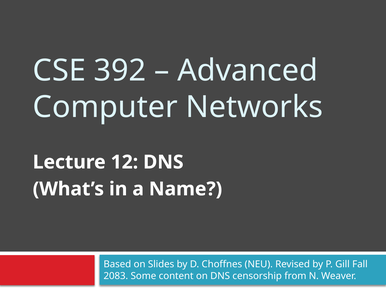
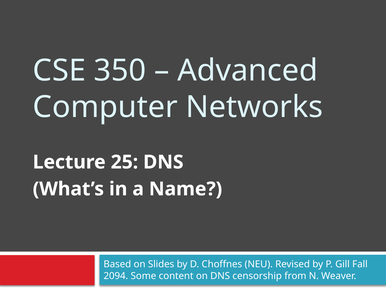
392: 392 -> 350
12: 12 -> 25
2083: 2083 -> 2094
